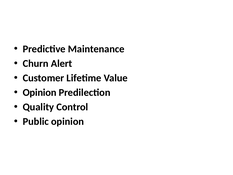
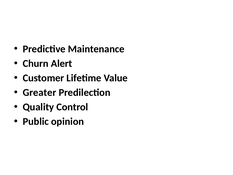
Opinion at (40, 92): Opinion -> Greater
